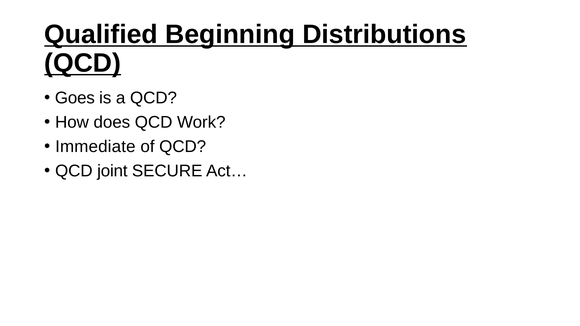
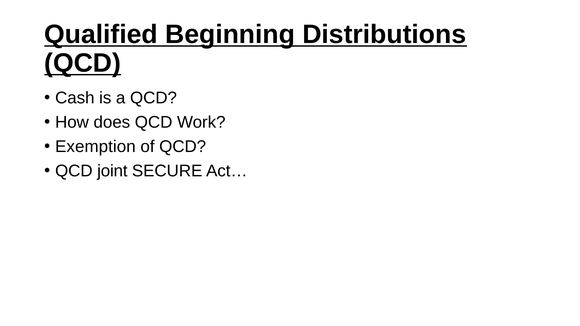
Goes: Goes -> Cash
Immediate: Immediate -> Exemption
